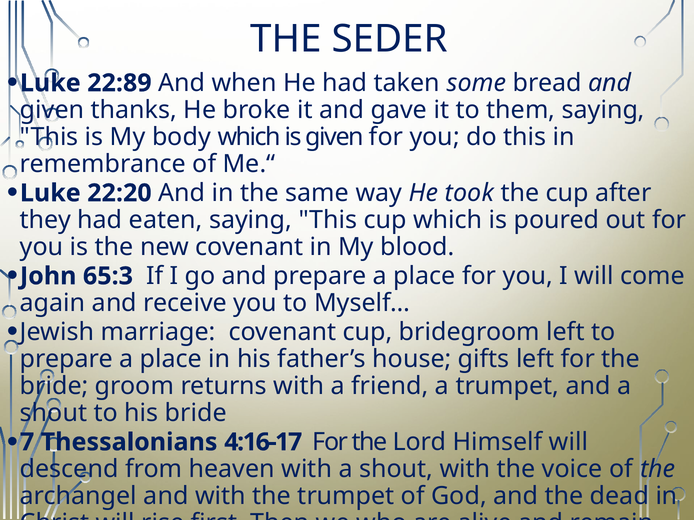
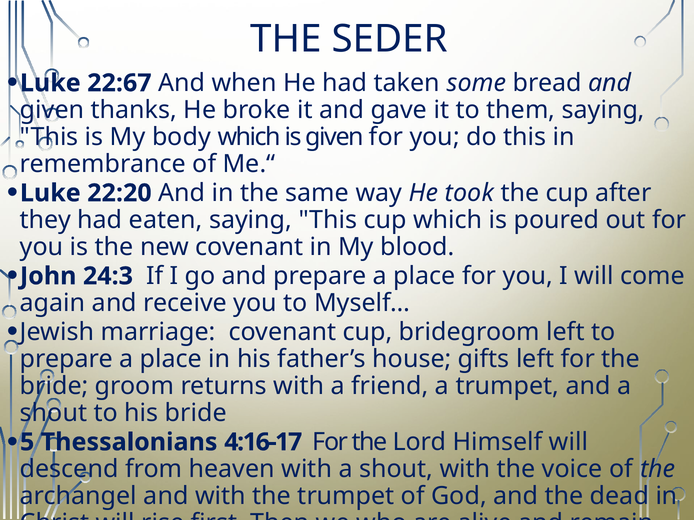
22:89: 22:89 -> 22:67
65:3: 65:3 -> 24:3
7: 7 -> 5
